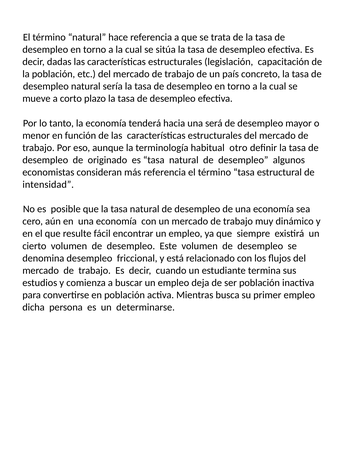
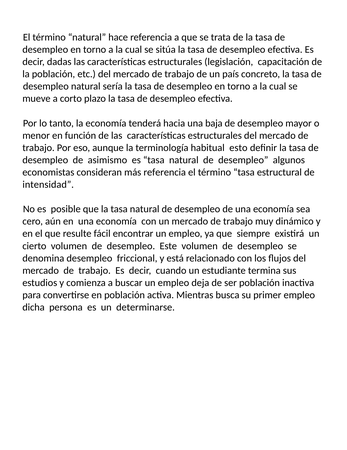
será: será -> baja
otro: otro -> esto
originado: originado -> asimismo
